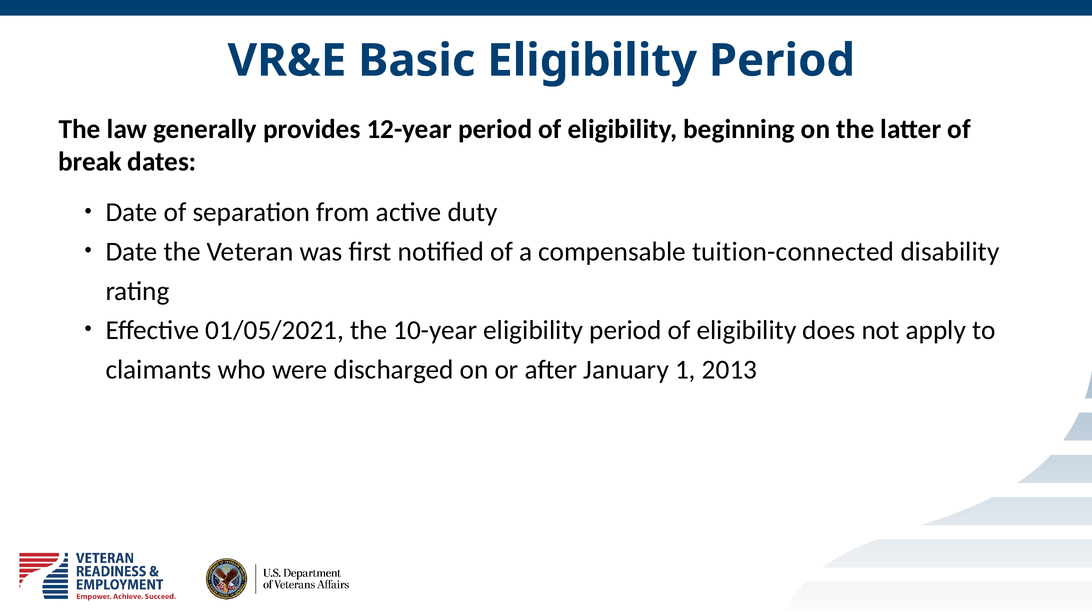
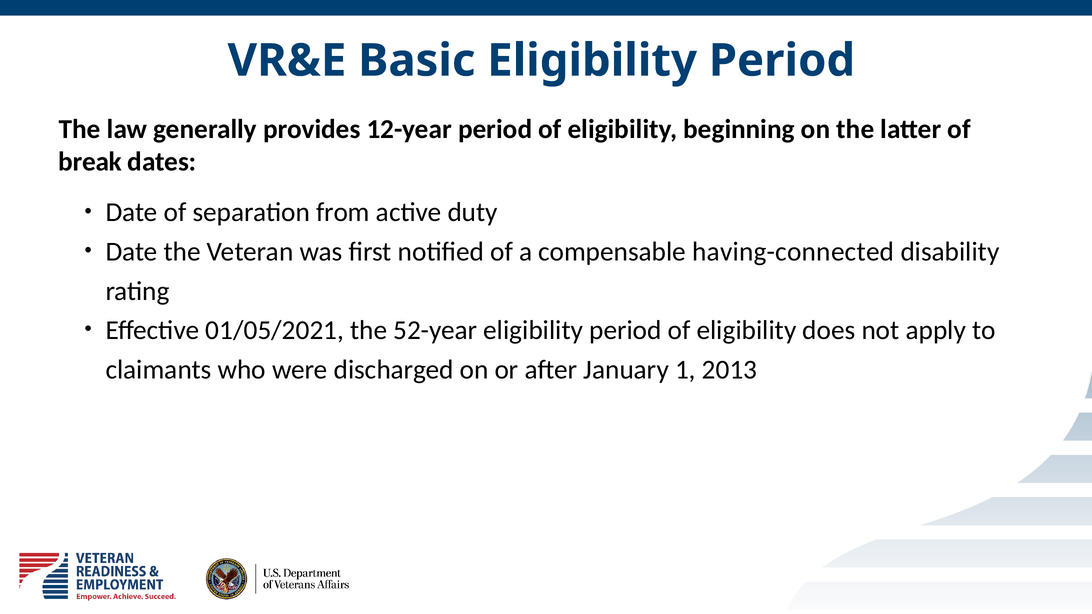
tuition-connected: tuition-connected -> having-connected
10-year: 10-year -> 52-year
